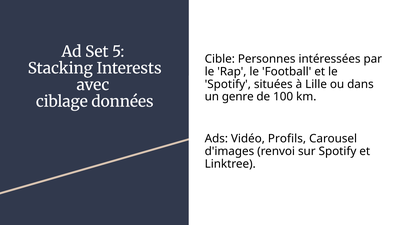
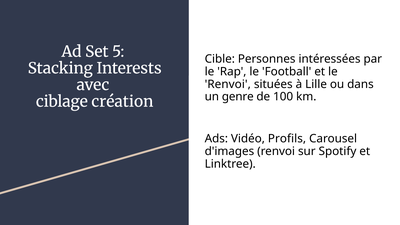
Spotify at (228, 84): Spotify -> Renvoi
données: données -> création
